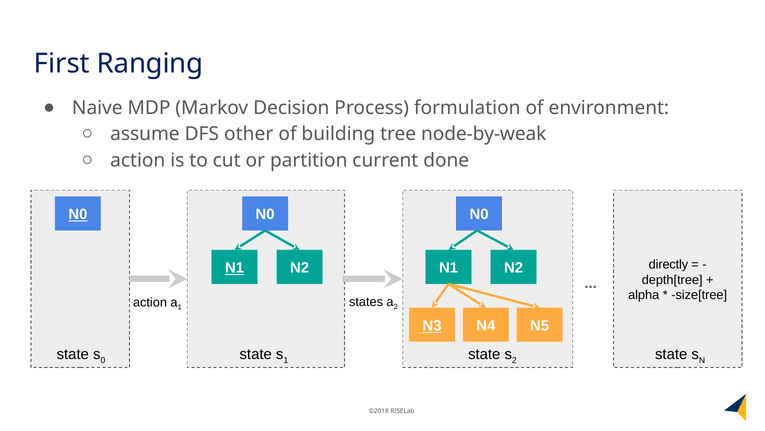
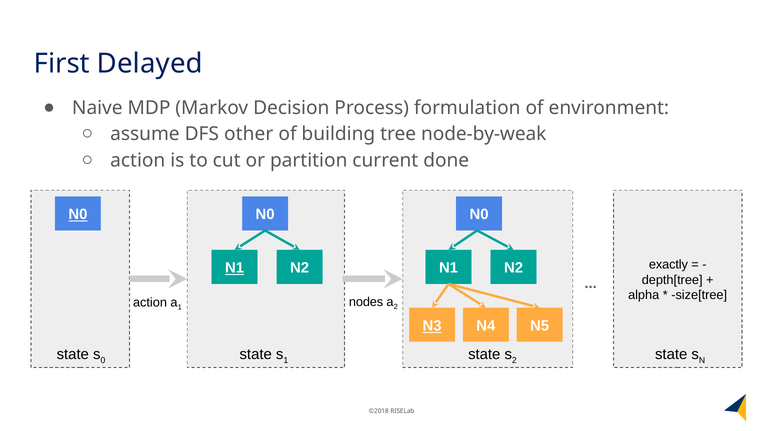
Ranging: Ranging -> Delayed
directly: directly -> exactly
states: states -> nodes
